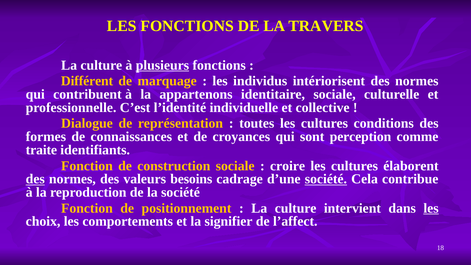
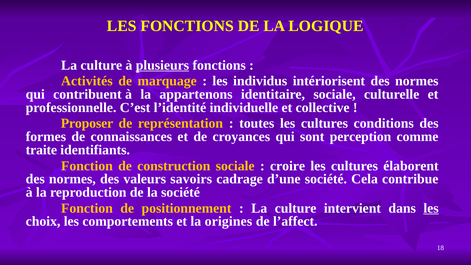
TRAVERS: TRAVERS -> LOGIQUE
Différent: Différent -> Activités
Dialogue: Dialogue -> Proposer
des at (35, 179) underline: present -> none
besoins: besoins -> savoirs
société at (326, 179) underline: present -> none
signifier: signifier -> origines
